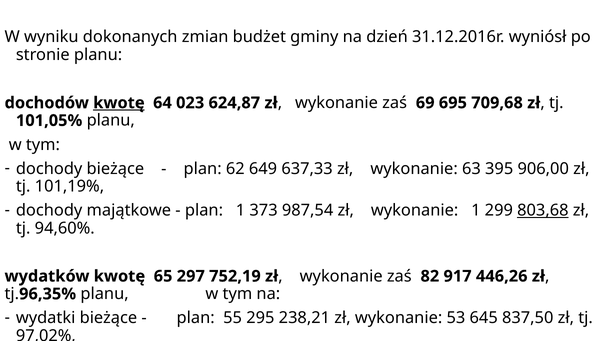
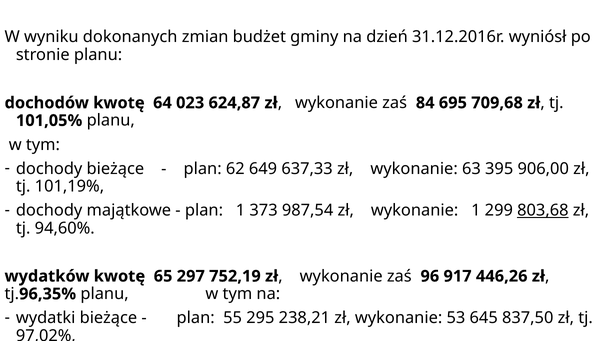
kwotę at (119, 103) underline: present -> none
69: 69 -> 84
82: 82 -> 96
